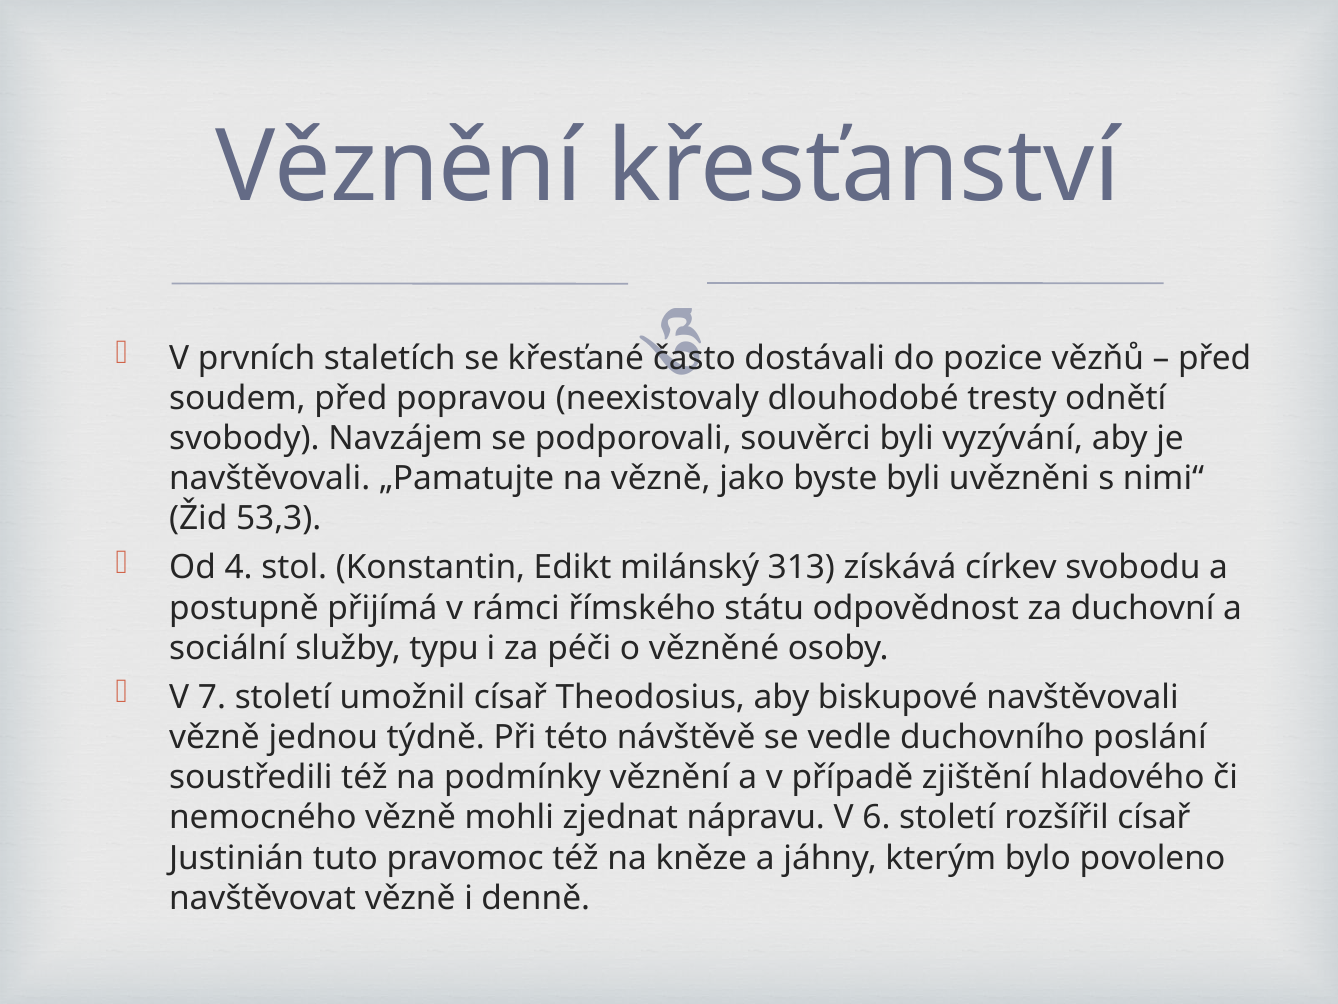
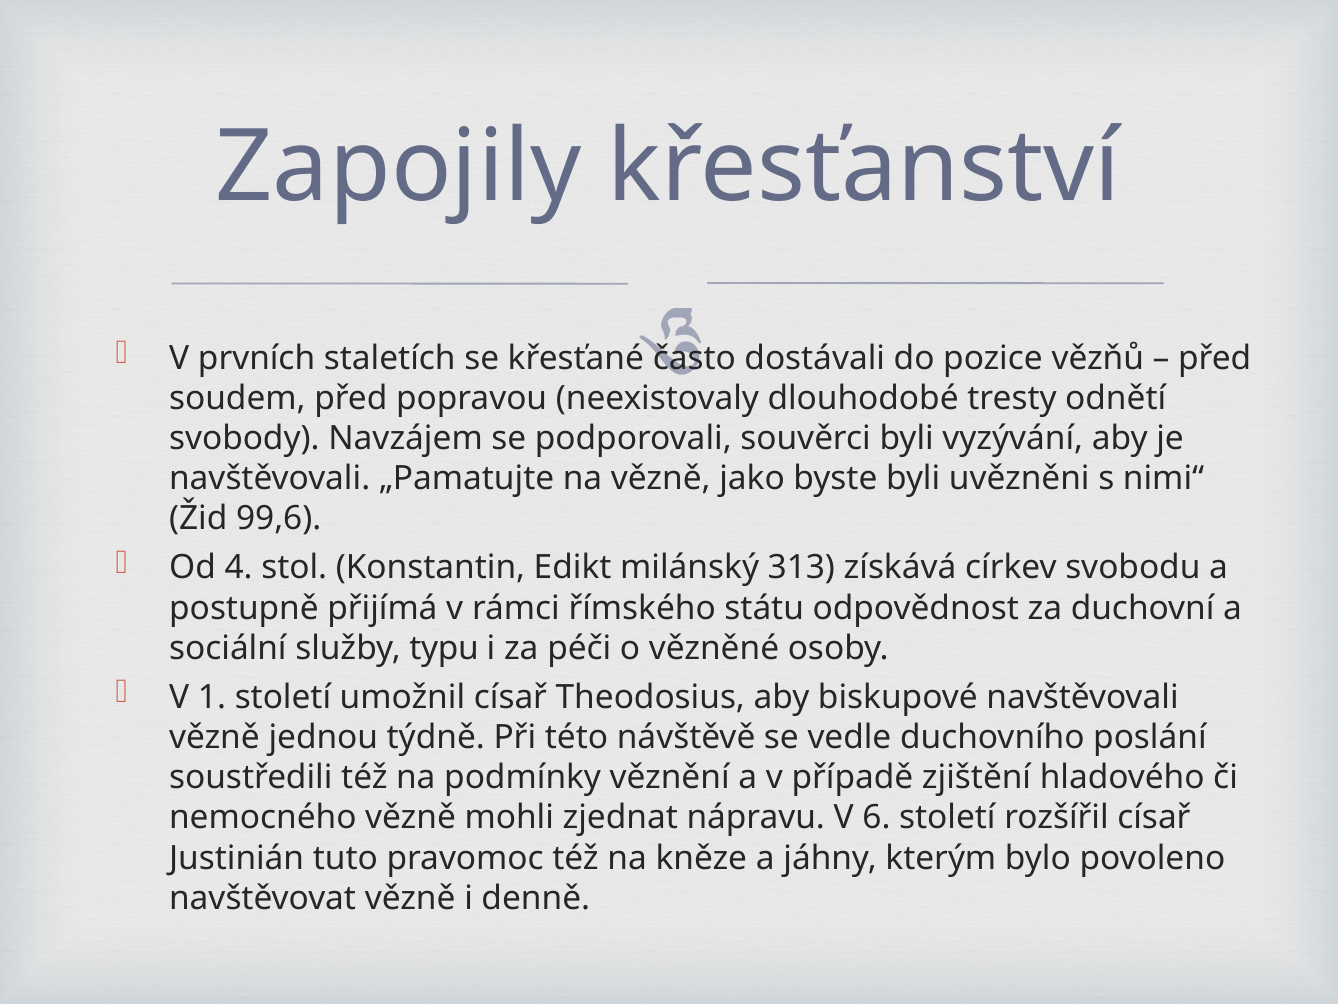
Věznění at (399, 168): Věznění -> Zapojily
53,3: 53,3 -> 99,6
7: 7 -> 1
